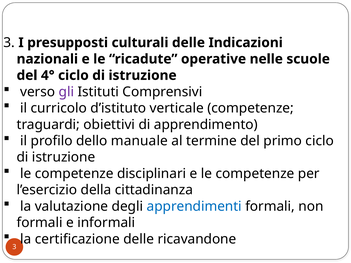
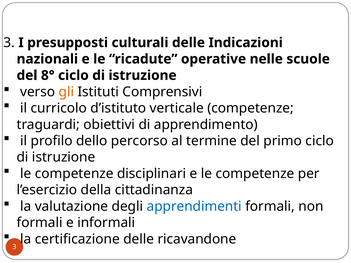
4°: 4° -> 8°
gli colour: purple -> orange
manuale: manuale -> percorso
